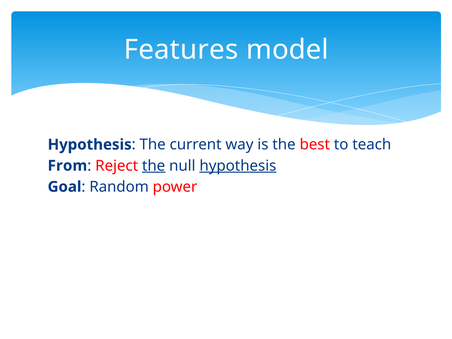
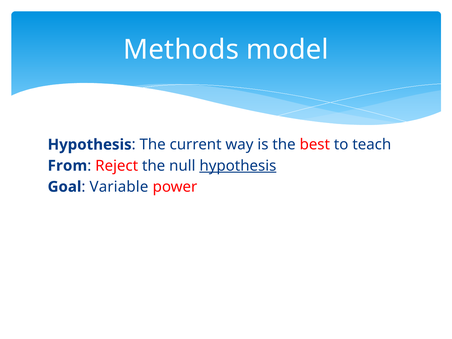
Features: Features -> Methods
the at (154, 166) underline: present -> none
Random: Random -> Variable
